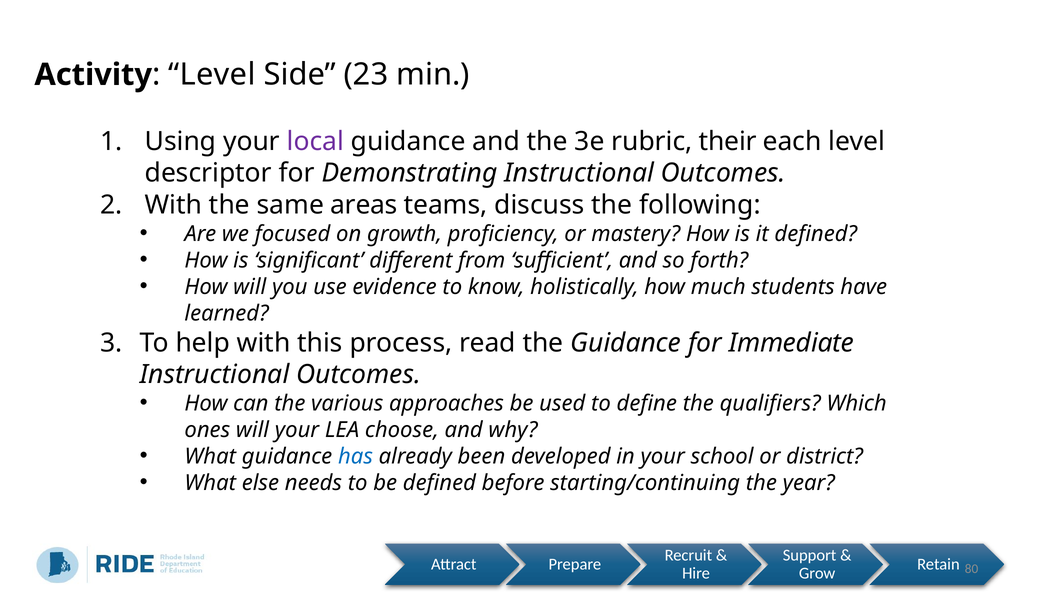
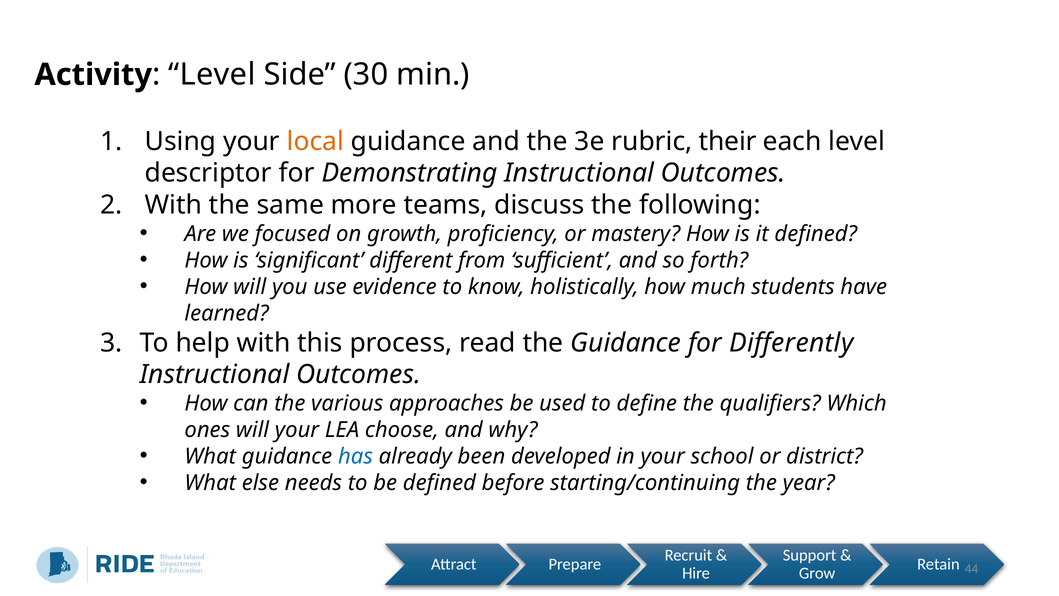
23: 23 -> 30
local colour: purple -> orange
areas: areas -> more
Immediate: Immediate -> Differently
80: 80 -> 44
